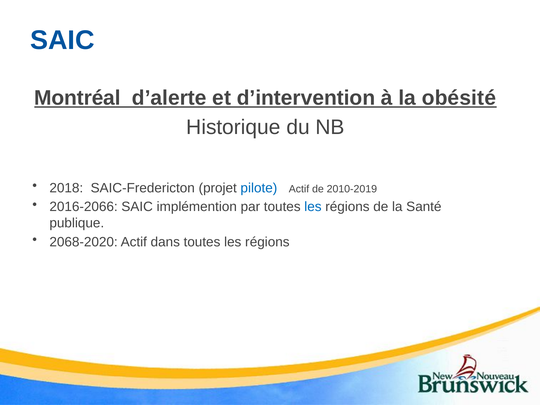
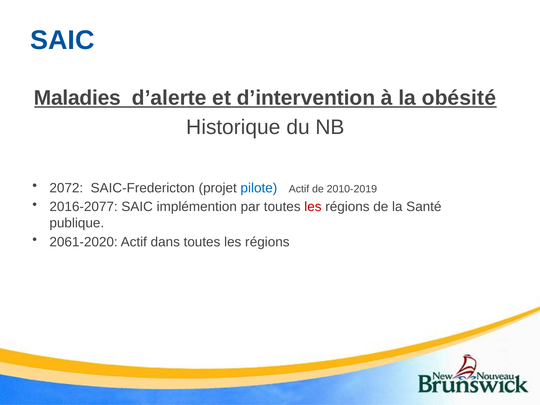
Montréal: Montréal -> Maladies
2018: 2018 -> 2072
2016-2066: 2016-2066 -> 2016-2077
les at (313, 207) colour: blue -> red
2068-2020: 2068-2020 -> 2061-2020
